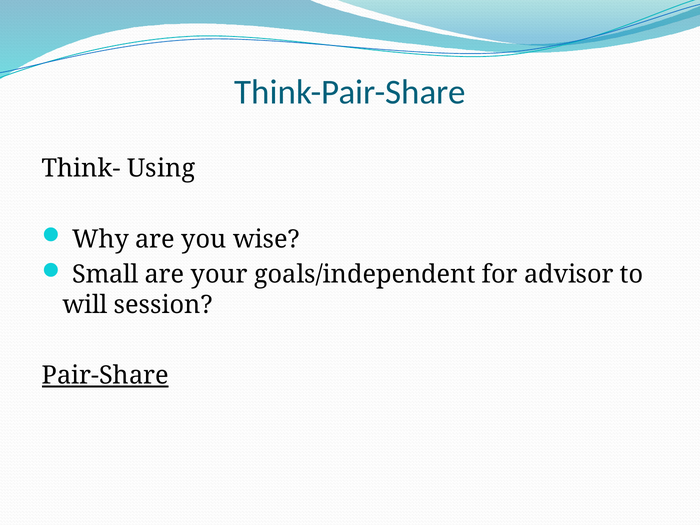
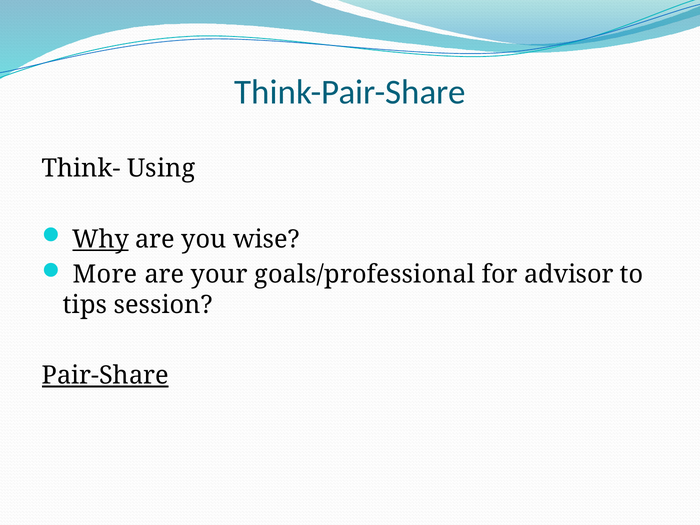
Why underline: none -> present
Small: Small -> More
goals/independent: goals/independent -> goals/professional
will: will -> tips
